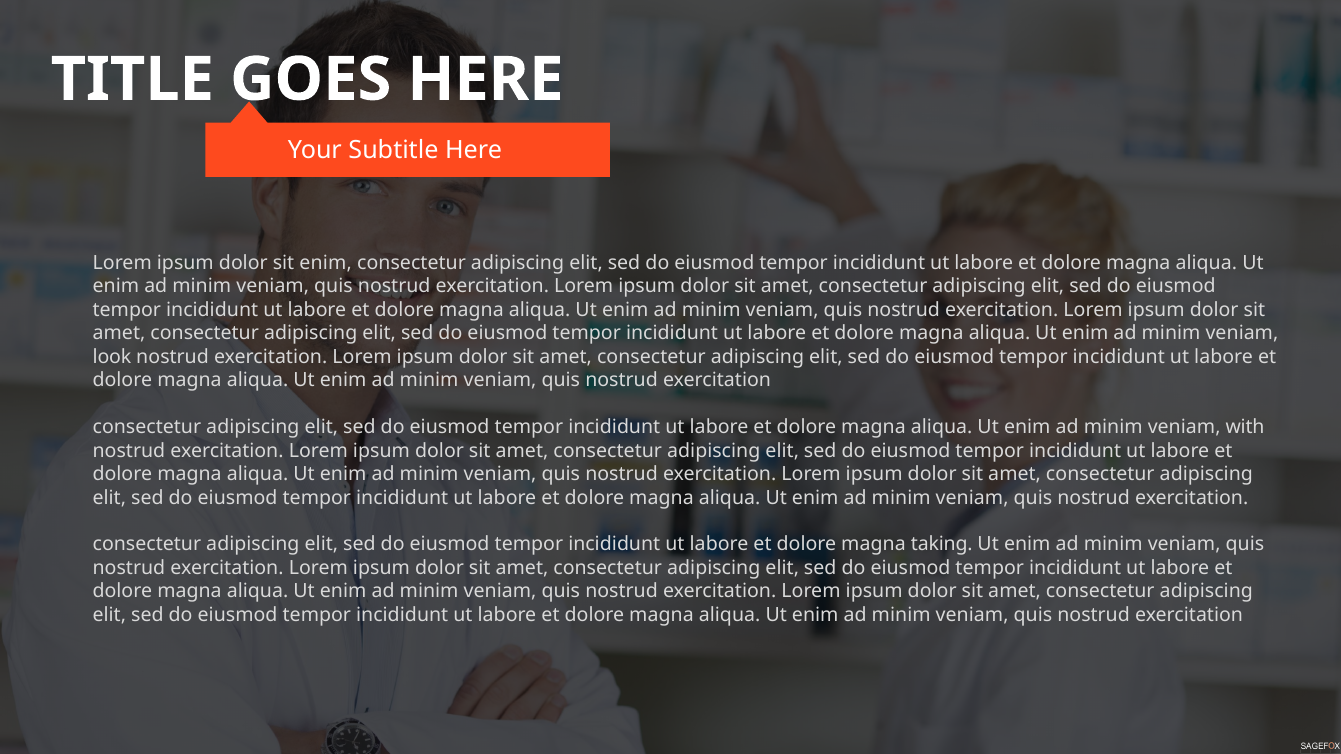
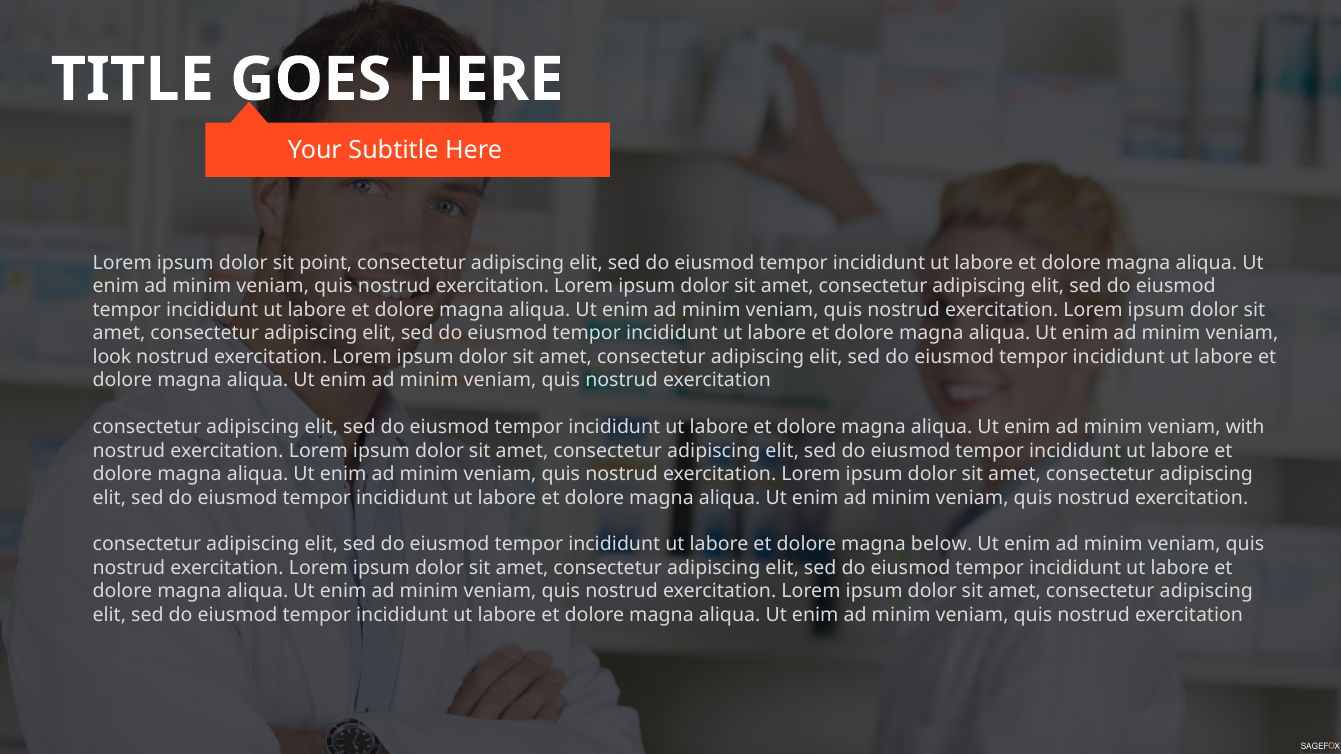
sit enim: enim -> point
taking: taking -> below
